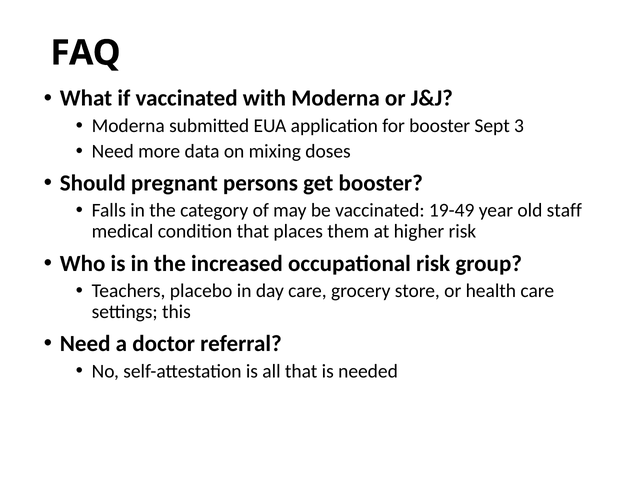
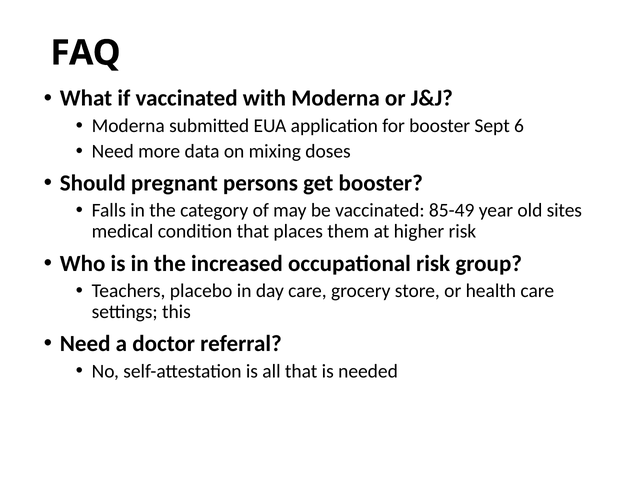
3: 3 -> 6
19-49: 19-49 -> 85-49
staff: staff -> sites
